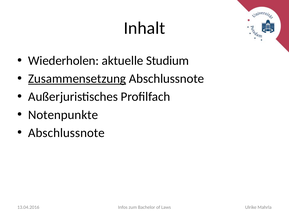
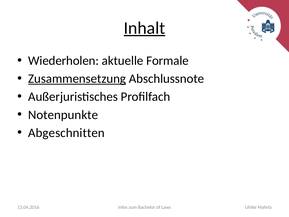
Inhalt underline: none -> present
Studium: Studium -> Formale
Abschlussnote at (66, 133): Abschlussnote -> Abgeschnitten
